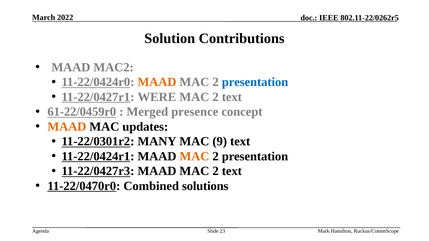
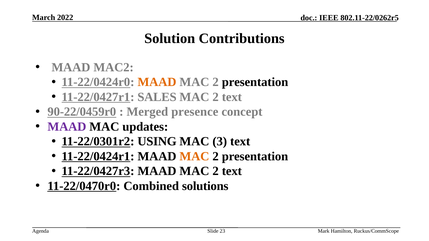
presentation at (255, 82) colour: blue -> black
WERE: WERE -> SALES
61-22/0459r0: 61-22/0459r0 -> 90-22/0459r0
MAAD at (67, 127) colour: orange -> purple
MANY: MANY -> USING
9: 9 -> 3
